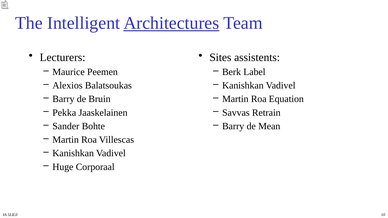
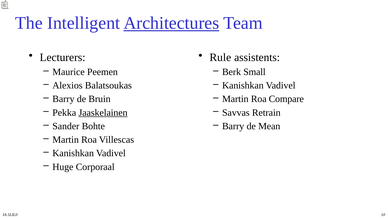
Sites: Sites -> Rule
Label: Label -> Small
Equation: Equation -> Compare
Jaaskelainen underline: none -> present
